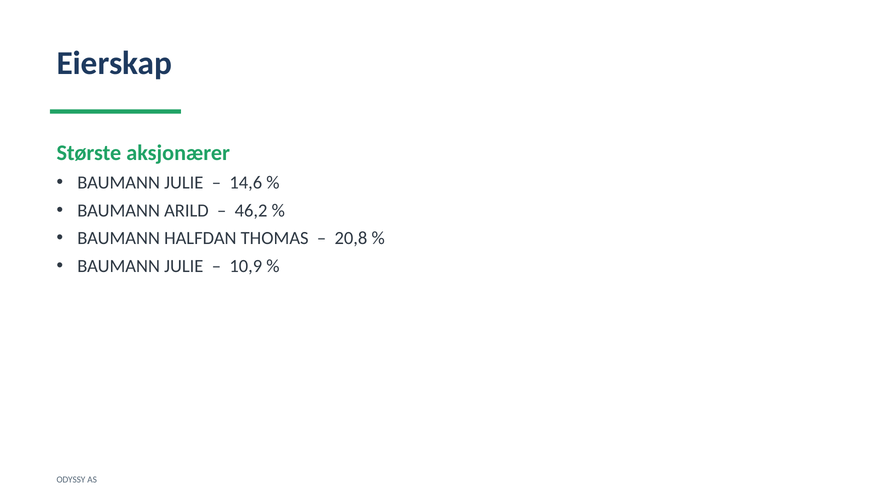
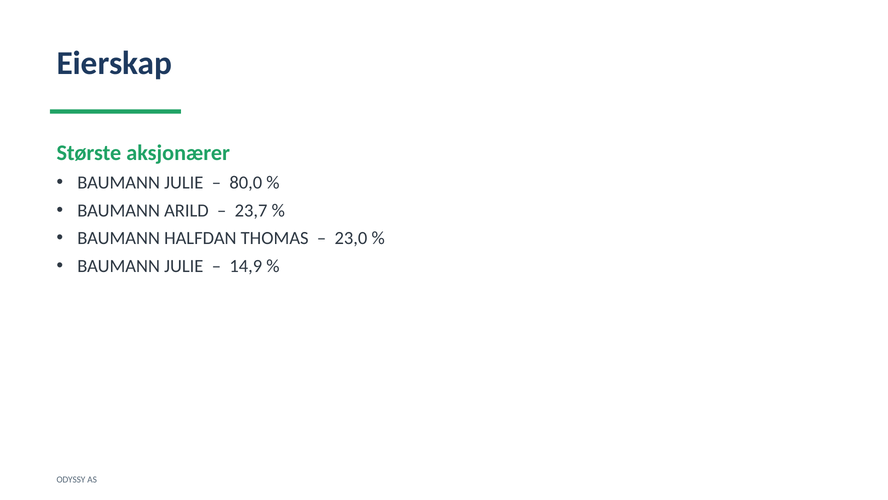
14,6: 14,6 -> 80,0
46,2: 46,2 -> 23,7
20,8: 20,8 -> 23,0
10,9: 10,9 -> 14,9
